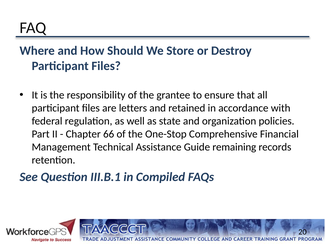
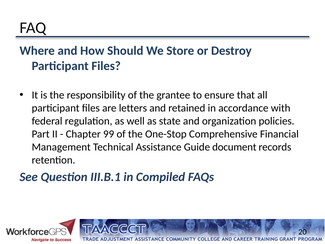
66: 66 -> 99
remaining: remaining -> document
